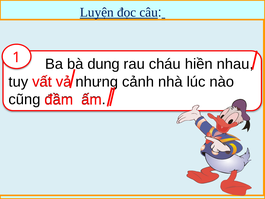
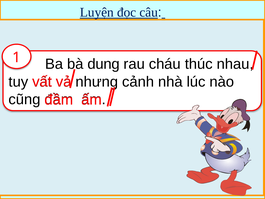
hiền: hiền -> thúc
